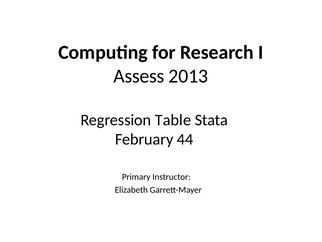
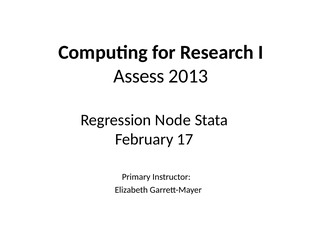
Table: Table -> Node
44: 44 -> 17
